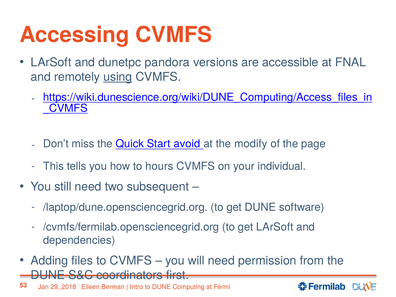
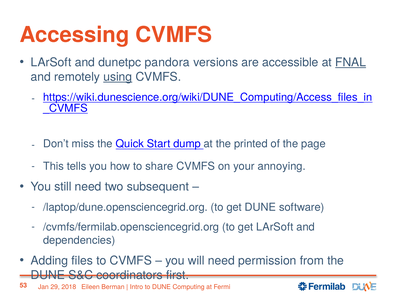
FNAL underline: none -> present
avoid: avoid -> dump
modify: modify -> printed
hours: hours -> share
individual: individual -> annoying
